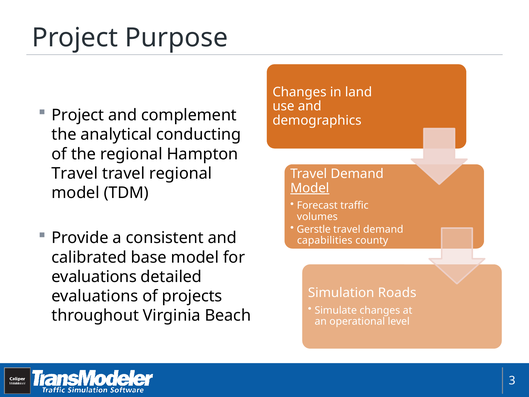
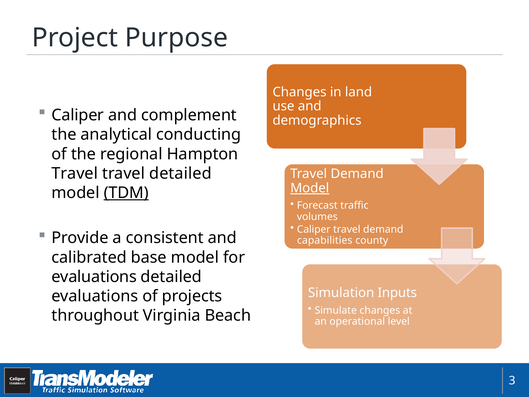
Project at (78, 115): Project -> Caliper
travel regional: regional -> detailed
TDM underline: none -> present
Gerstle at (314, 229): Gerstle -> Caliper
Roads: Roads -> Inputs
